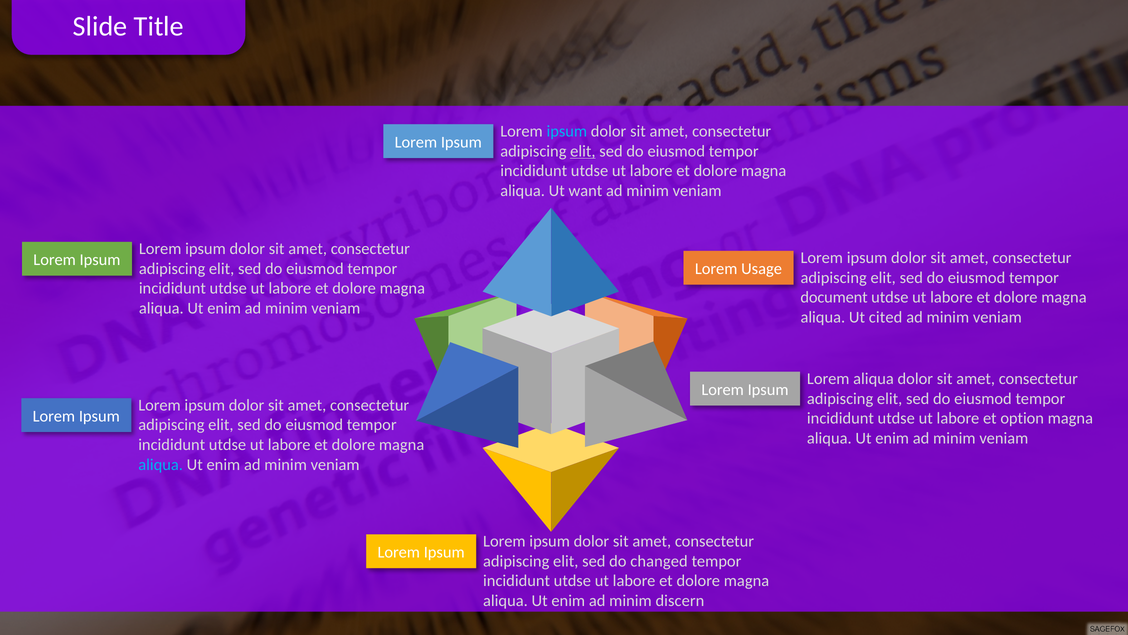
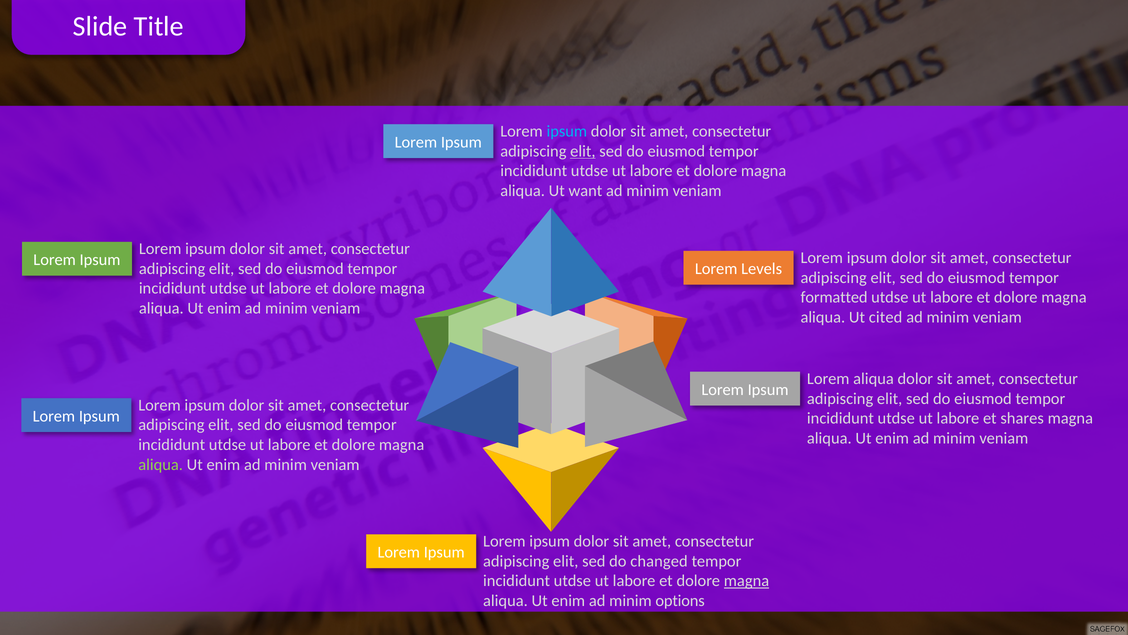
Usage: Usage -> Levels
document: document -> formatted
option: option -> shares
aliqua at (161, 464) colour: light blue -> light green
magna at (747, 581) underline: none -> present
discern: discern -> options
